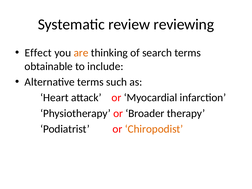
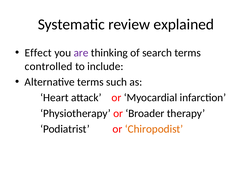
reviewing: reviewing -> explained
are colour: orange -> purple
obtainable: obtainable -> controlled
